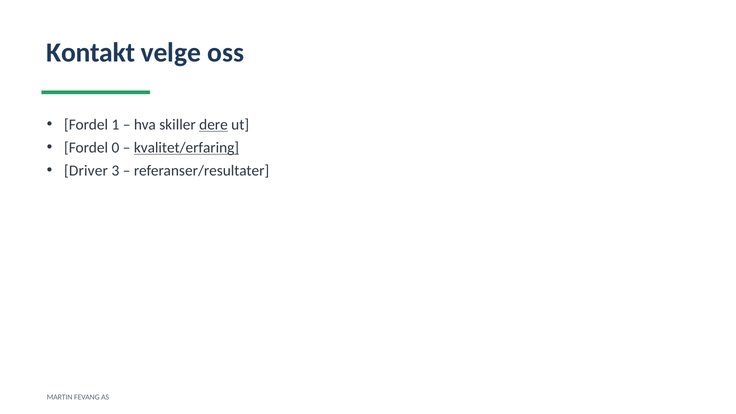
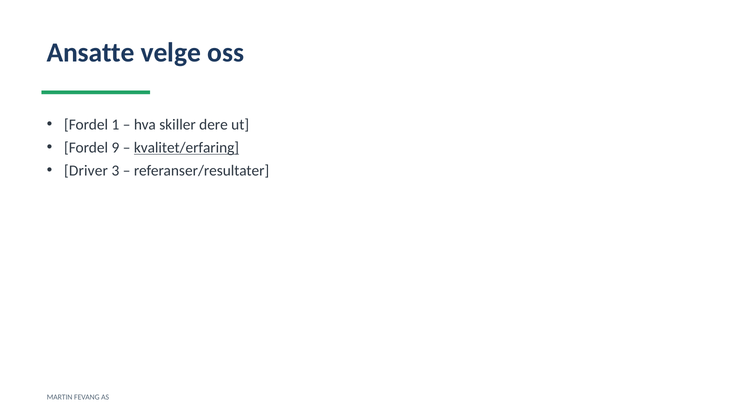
Kontakt: Kontakt -> Ansatte
dere underline: present -> none
0: 0 -> 9
